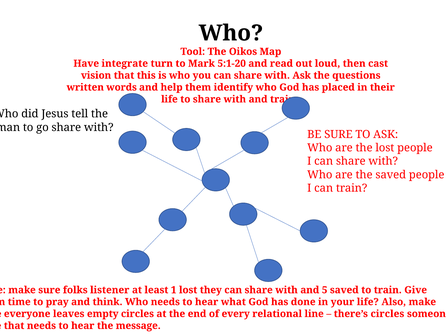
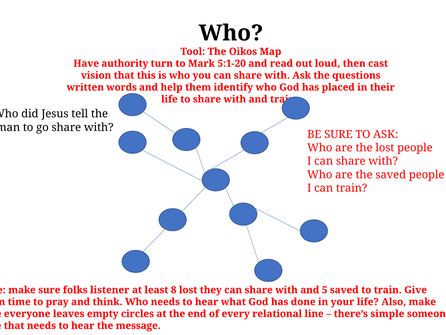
integrate: integrate -> authority
1: 1 -> 8
there’s circles: circles -> simple
